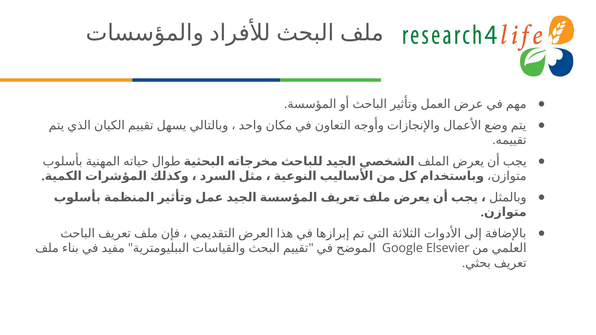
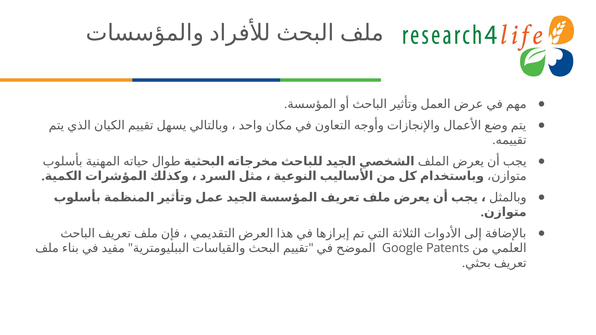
Elsevier: Elsevier -> Patents
